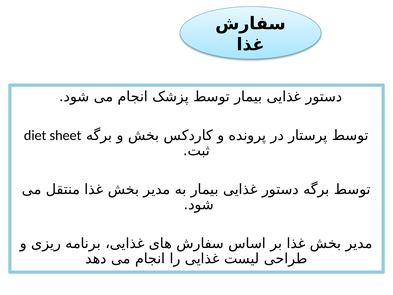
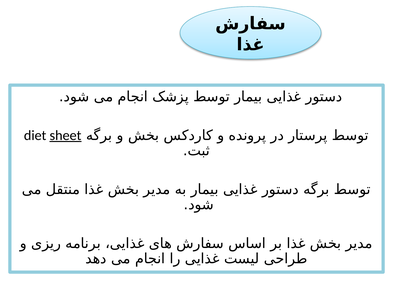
sheet underline: none -> present
